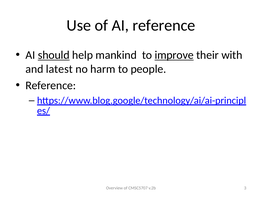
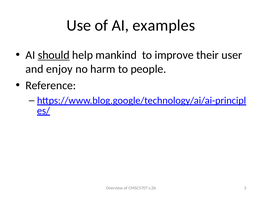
AI reference: reference -> examples
improve underline: present -> none
with: with -> user
latest: latest -> enjoy
